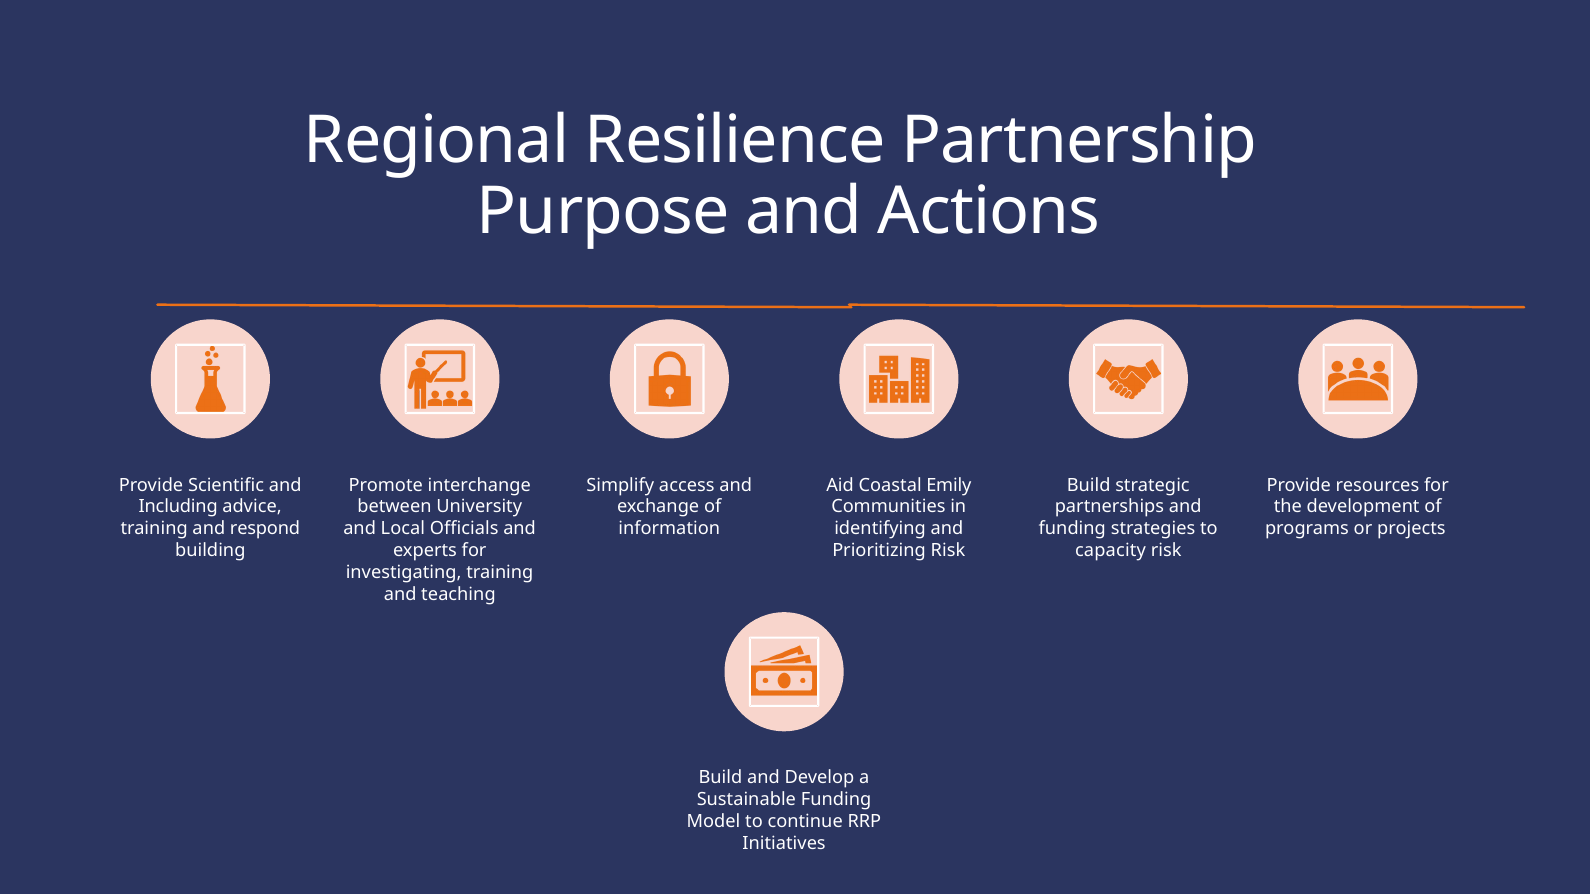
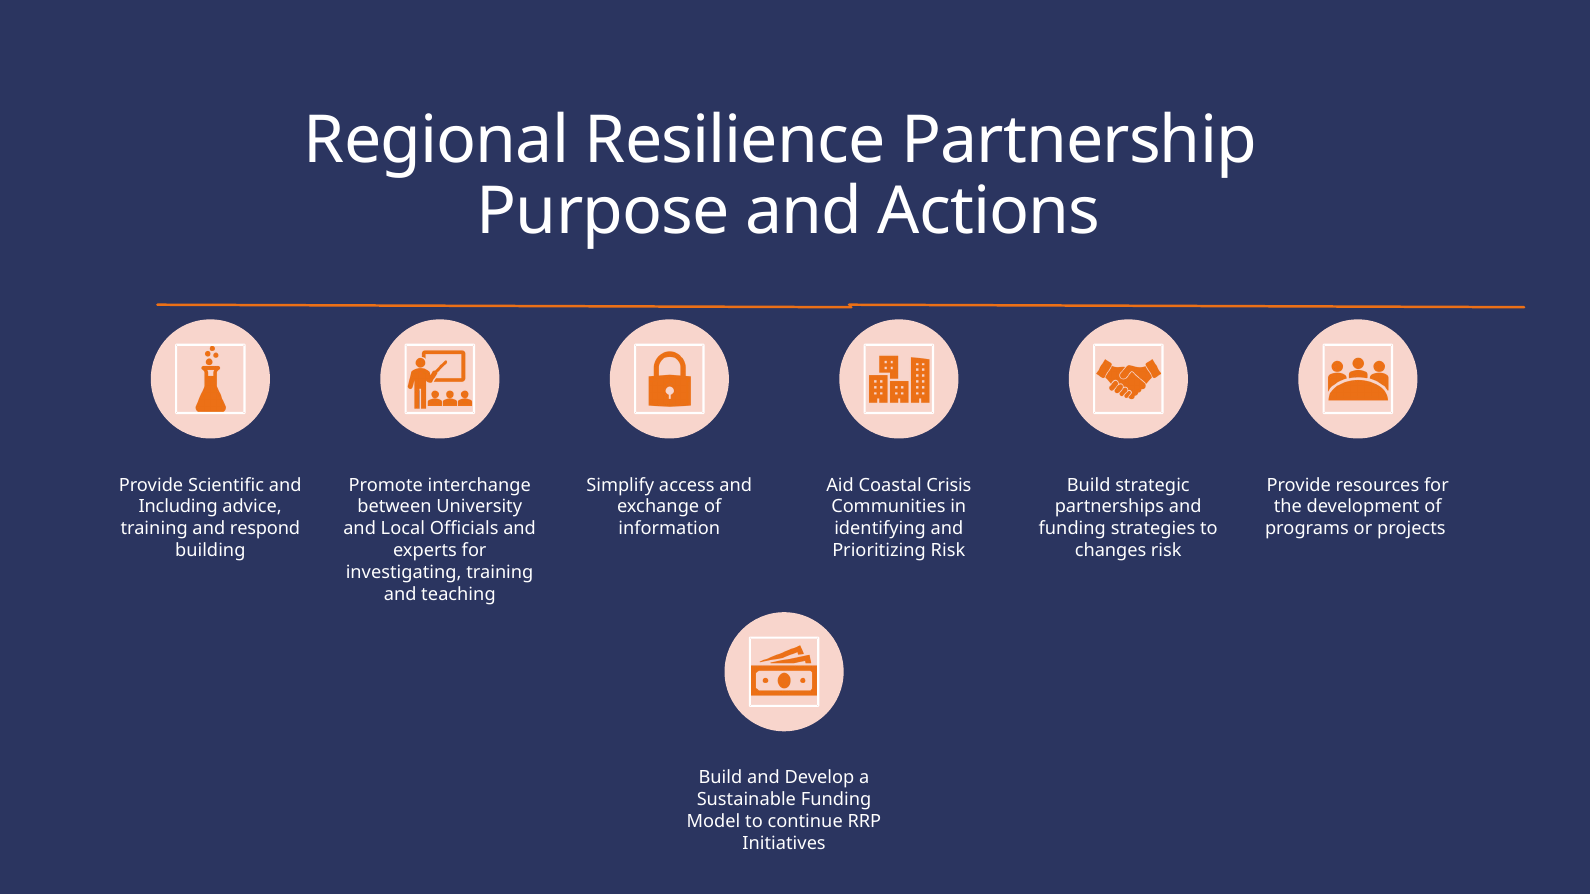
Emily: Emily -> Crisis
capacity: capacity -> changes
